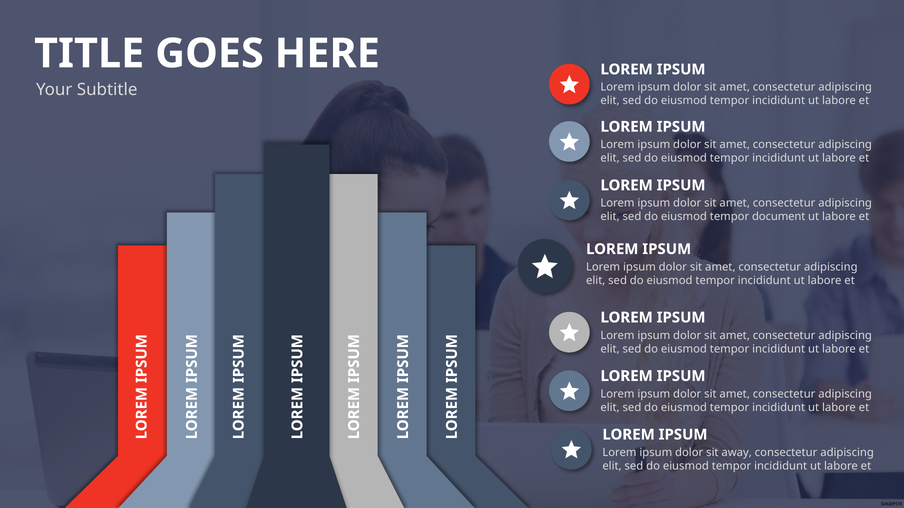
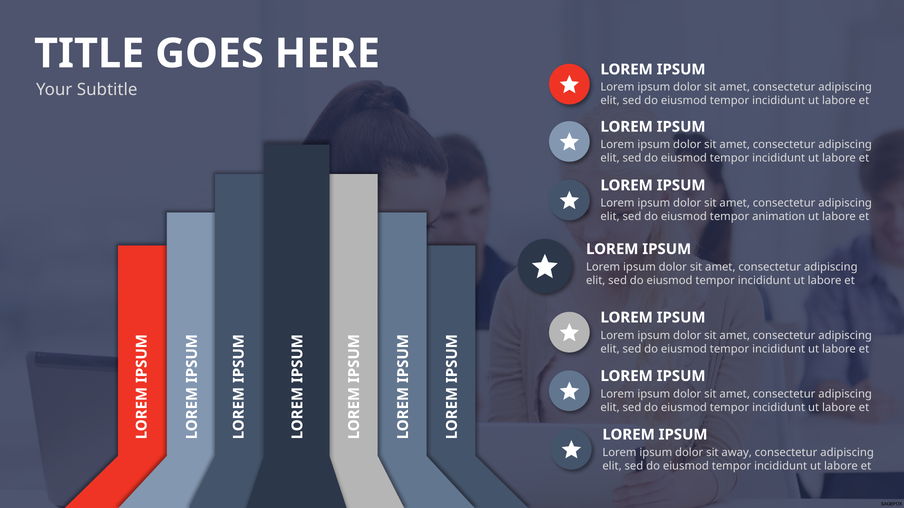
document: document -> animation
